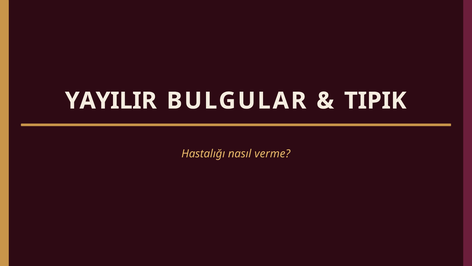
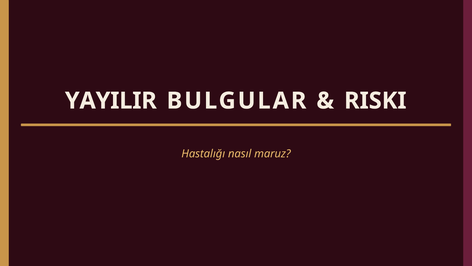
TIPIK: TIPIK -> RISKI
verme: verme -> maruz
